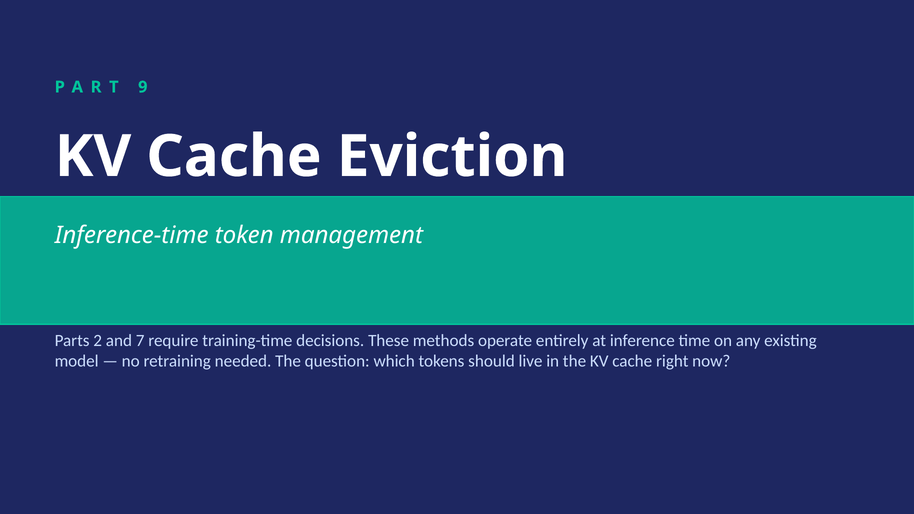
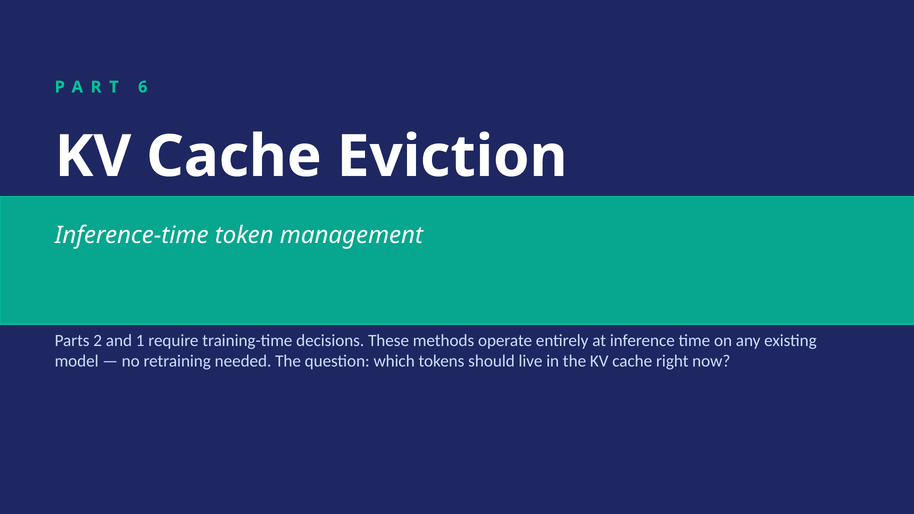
9: 9 -> 6
7: 7 -> 1
